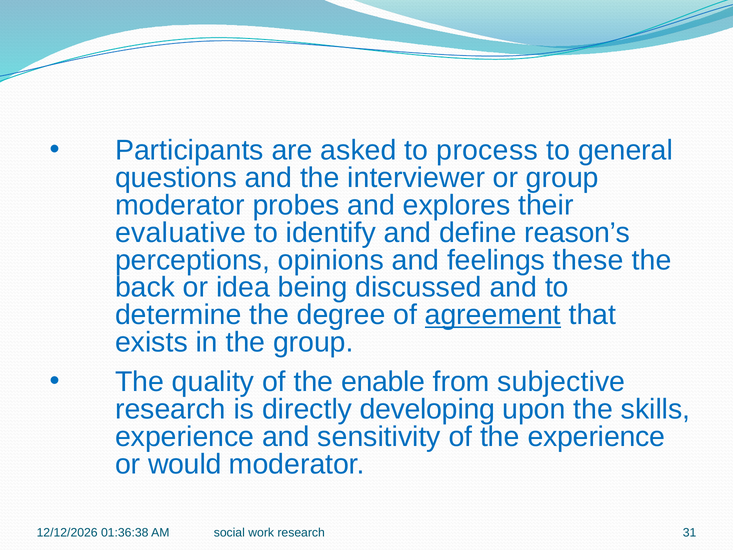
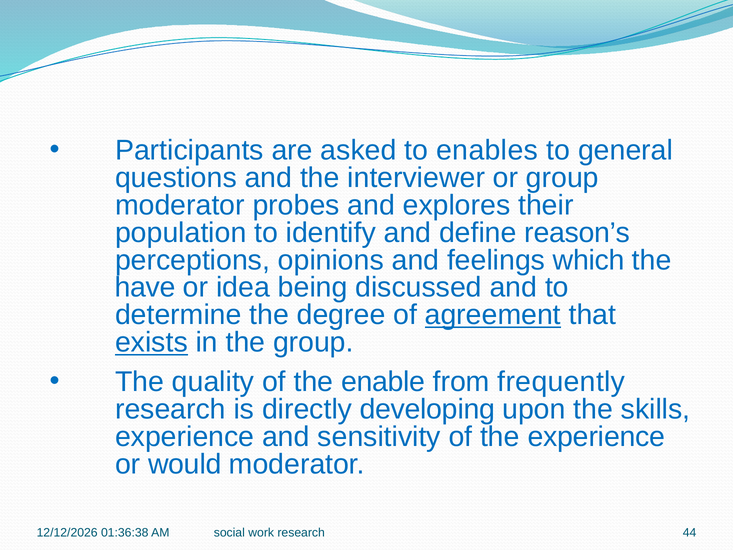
process: process -> enables
evaluative: evaluative -> population
these: these -> which
back: back -> have
exists underline: none -> present
subjective: subjective -> frequently
31: 31 -> 44
